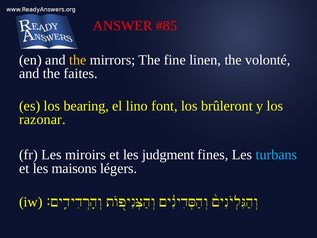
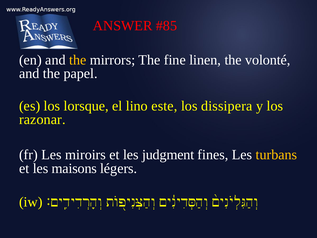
faites: faites -> papel
bearing: bearing -> lorsque
font: font -> este
brûleront: brûleront -> dissipera
turbans colour: light blue -> yellow
